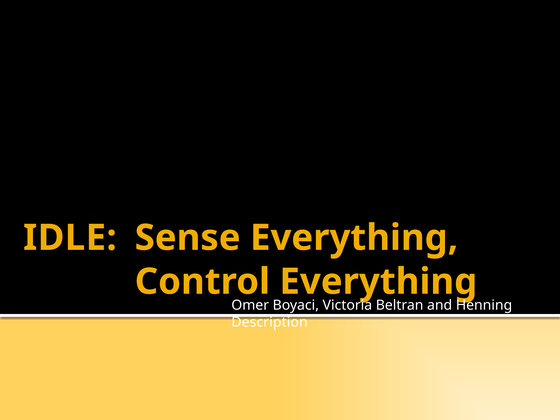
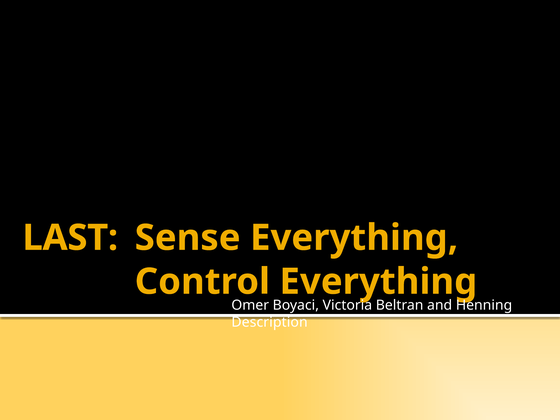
IDLE: IDLE -> LAST
